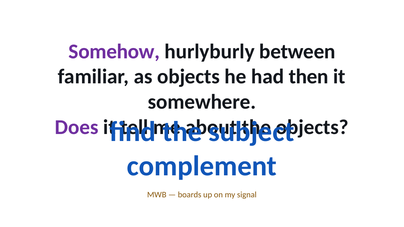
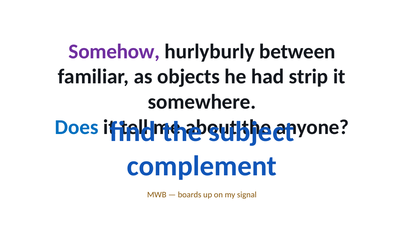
then: then -> strip
Does colour: purple -> blue
objects at (312, 127): objects -> anyone
